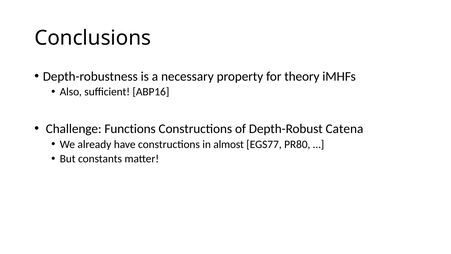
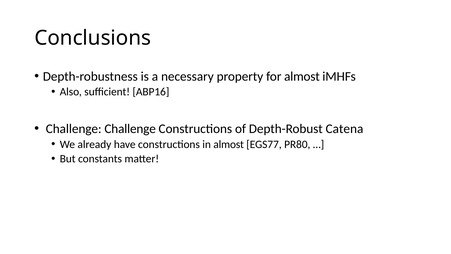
for theory: theory -> almost
Challenge Functions: Functions -> Challenge
